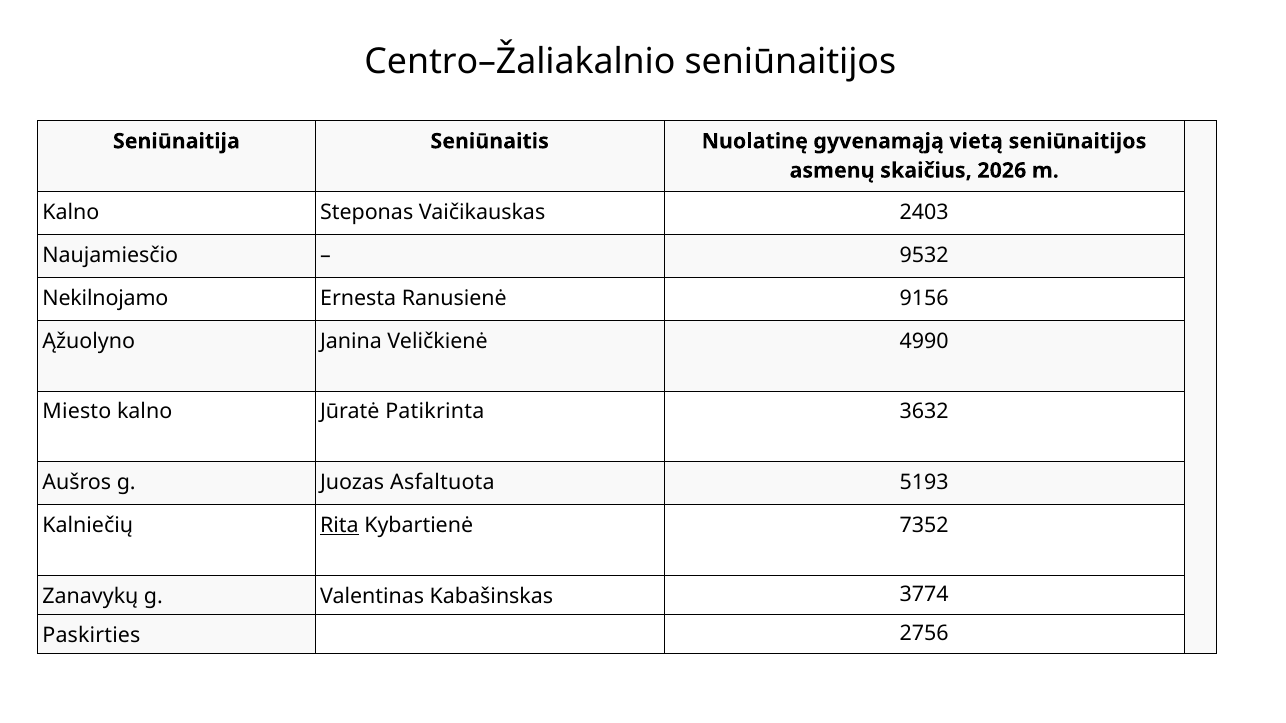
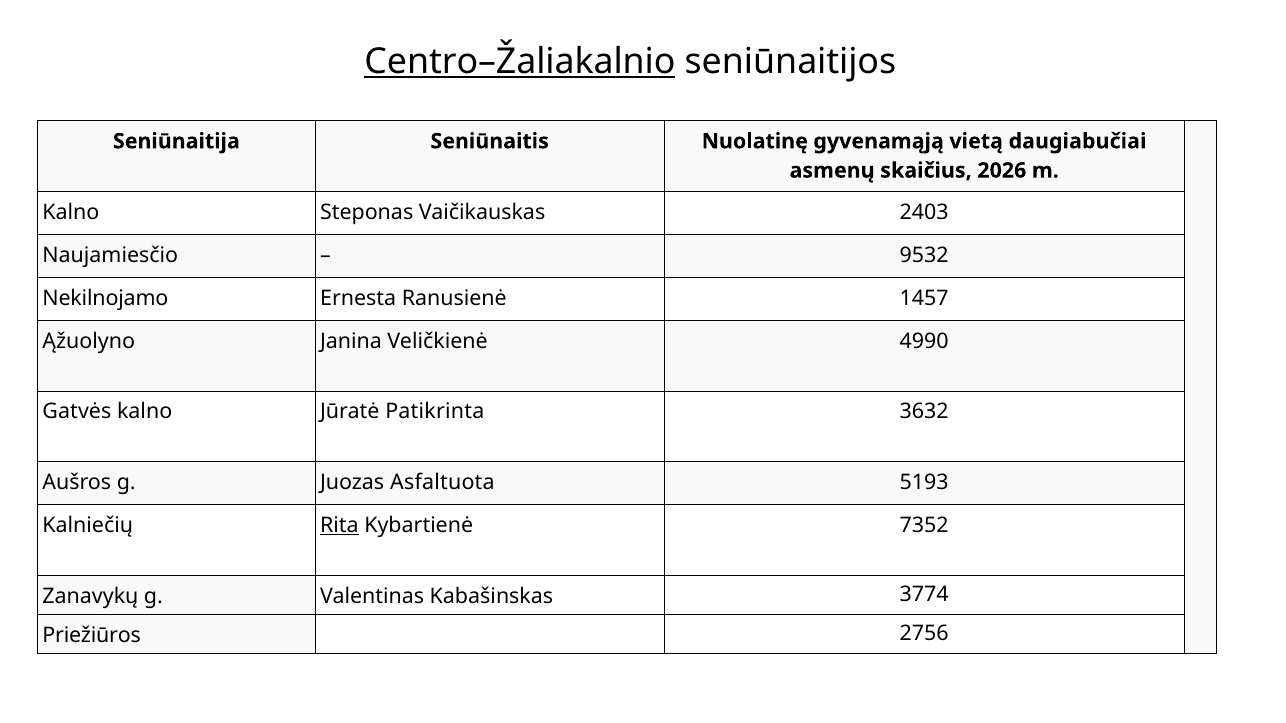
Centro–Žaliakalnio underline: none -> present
vietą seniūnaitijos: seniūnaitijos -> daugiabučiai
9156: 9156 -> 1457
Miesto: Miesto -> Gatvės
Paskirties: Paskirties -> Priežiūros
